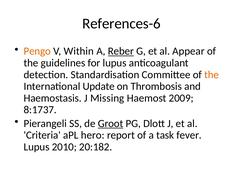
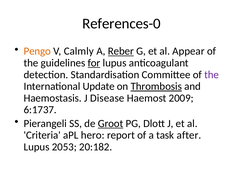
References-6: References-6 -> References-0
Within: Within -> Calmly
for underline: none -> present
the at (212, 74) colour: orange -> purple
Thrombosis underline: none -> present
Missing: Missing -> Disease
8:1737: 8:1737 -> 6:1737
fever: fever -> after
2010: 2010 -> 2053
